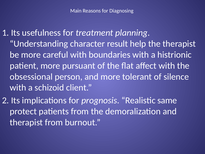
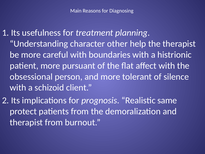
result: result -> other
